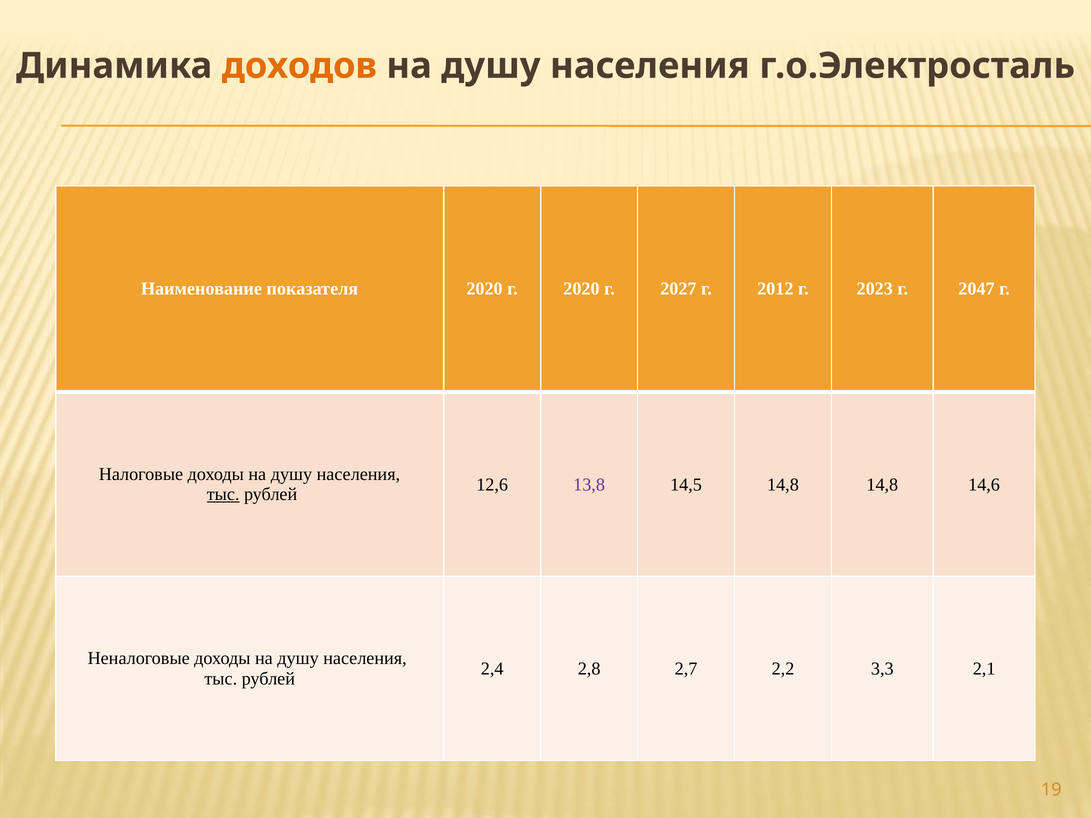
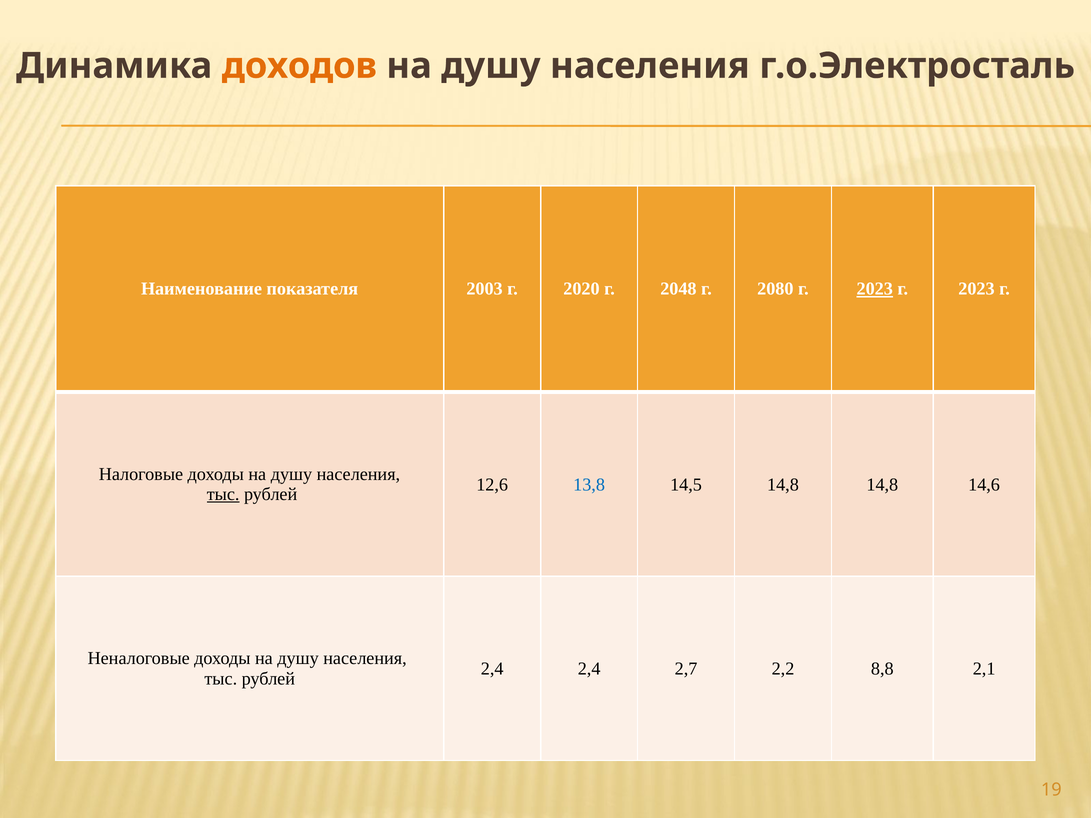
показателя 2020: 2020 -> 2003
2027: 2027 -> 2048
2012: 2012 -> 2080
2023 at (875, 289) underline: none -> present
2047 at (976, 289): 2047 -> 2023
13,8 colour: purple -> blue
2,4 2,8: 2,8 -> 2,4
3,3: 3,3 -> 8,8
